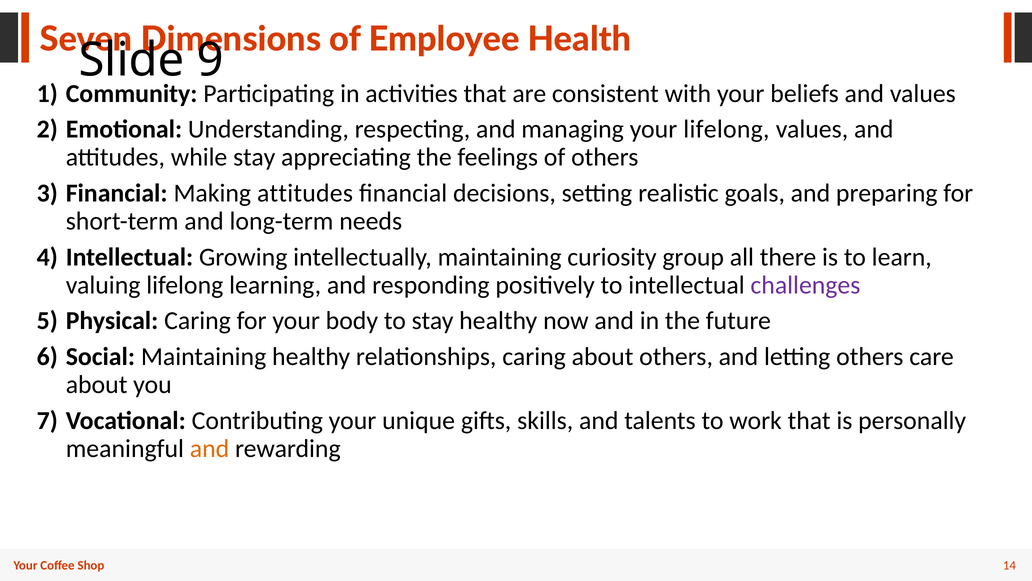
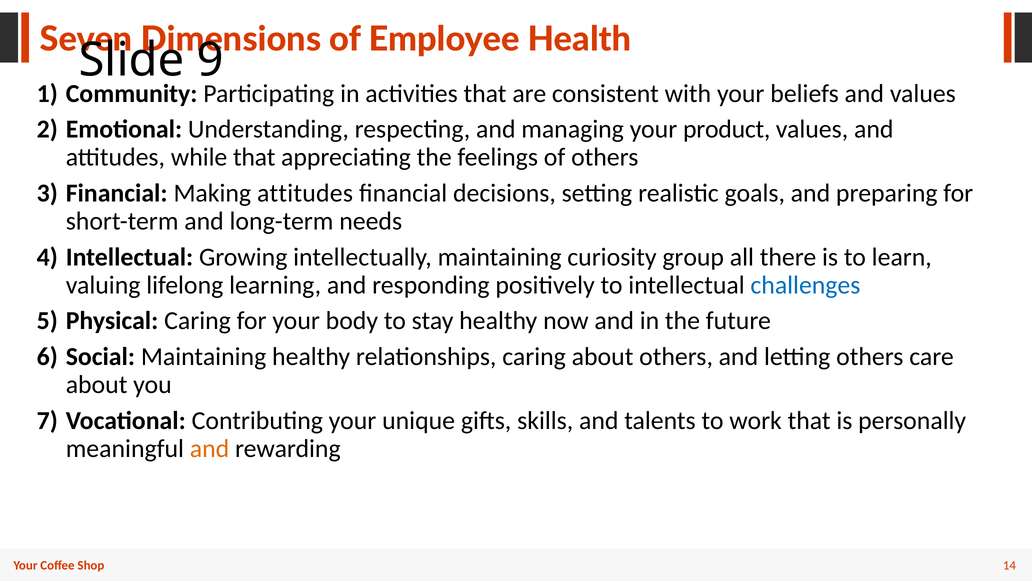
your lifelong: lifelong -> product
while stay: stay -> that
challenges colour: purple -> blue
